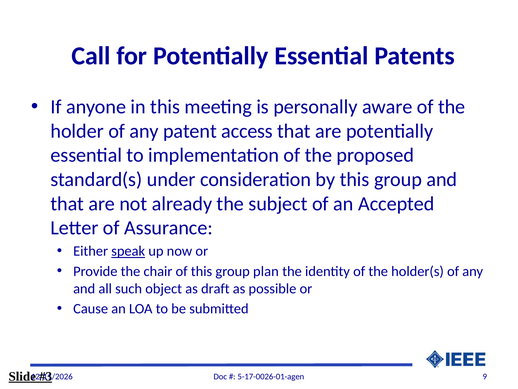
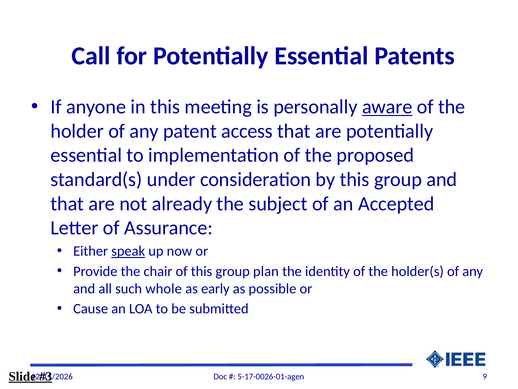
aware underline: none -> present
object: object -> whole
draft: draft -> early
